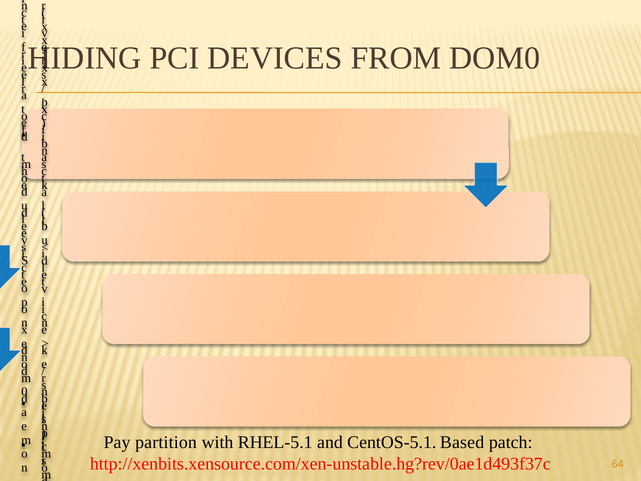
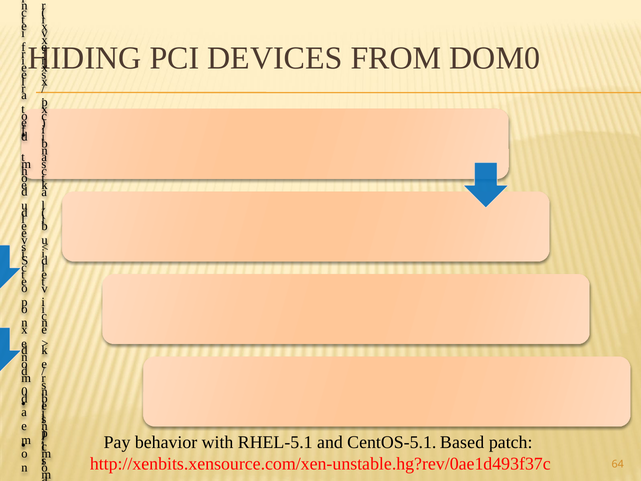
partition: partition -> behavior
